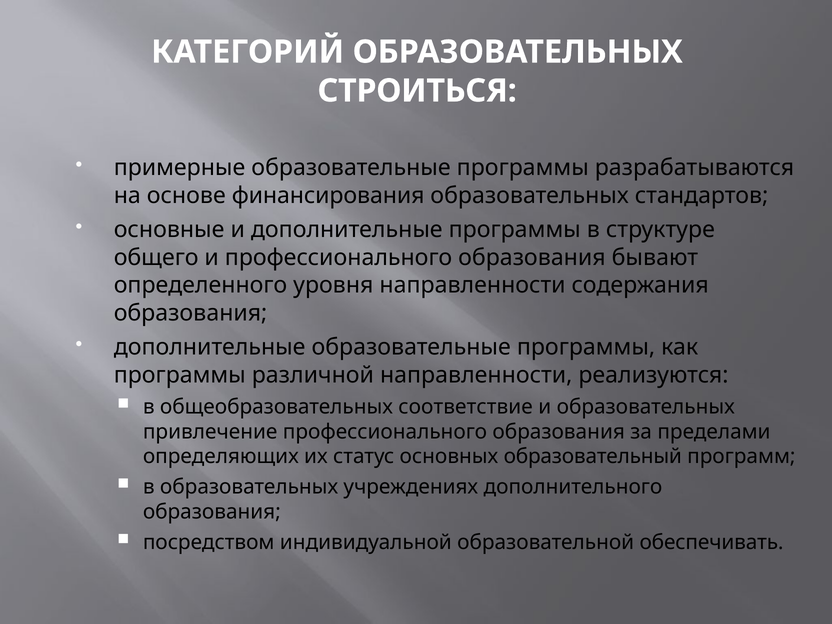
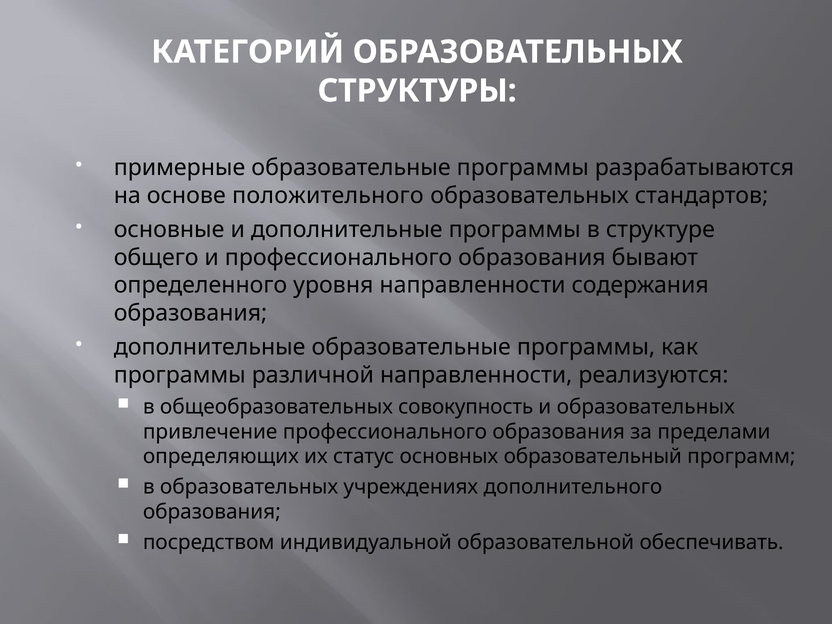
СТРОИТЬСЯ: СТРОИТЬСЯ -> СТРУКТУРЫ
финансирования: финансирования -> положительного
соответствие: соответствие -> совокупность
